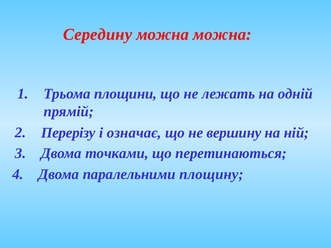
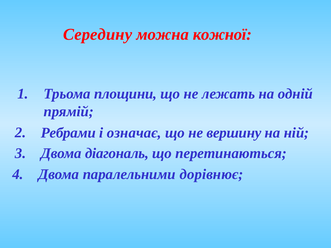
можна можна: можна -> кожної
Перерізу: Перерізу -> Ребрами
точками: точками -> діагональ
площину: площину -> дорівнює
